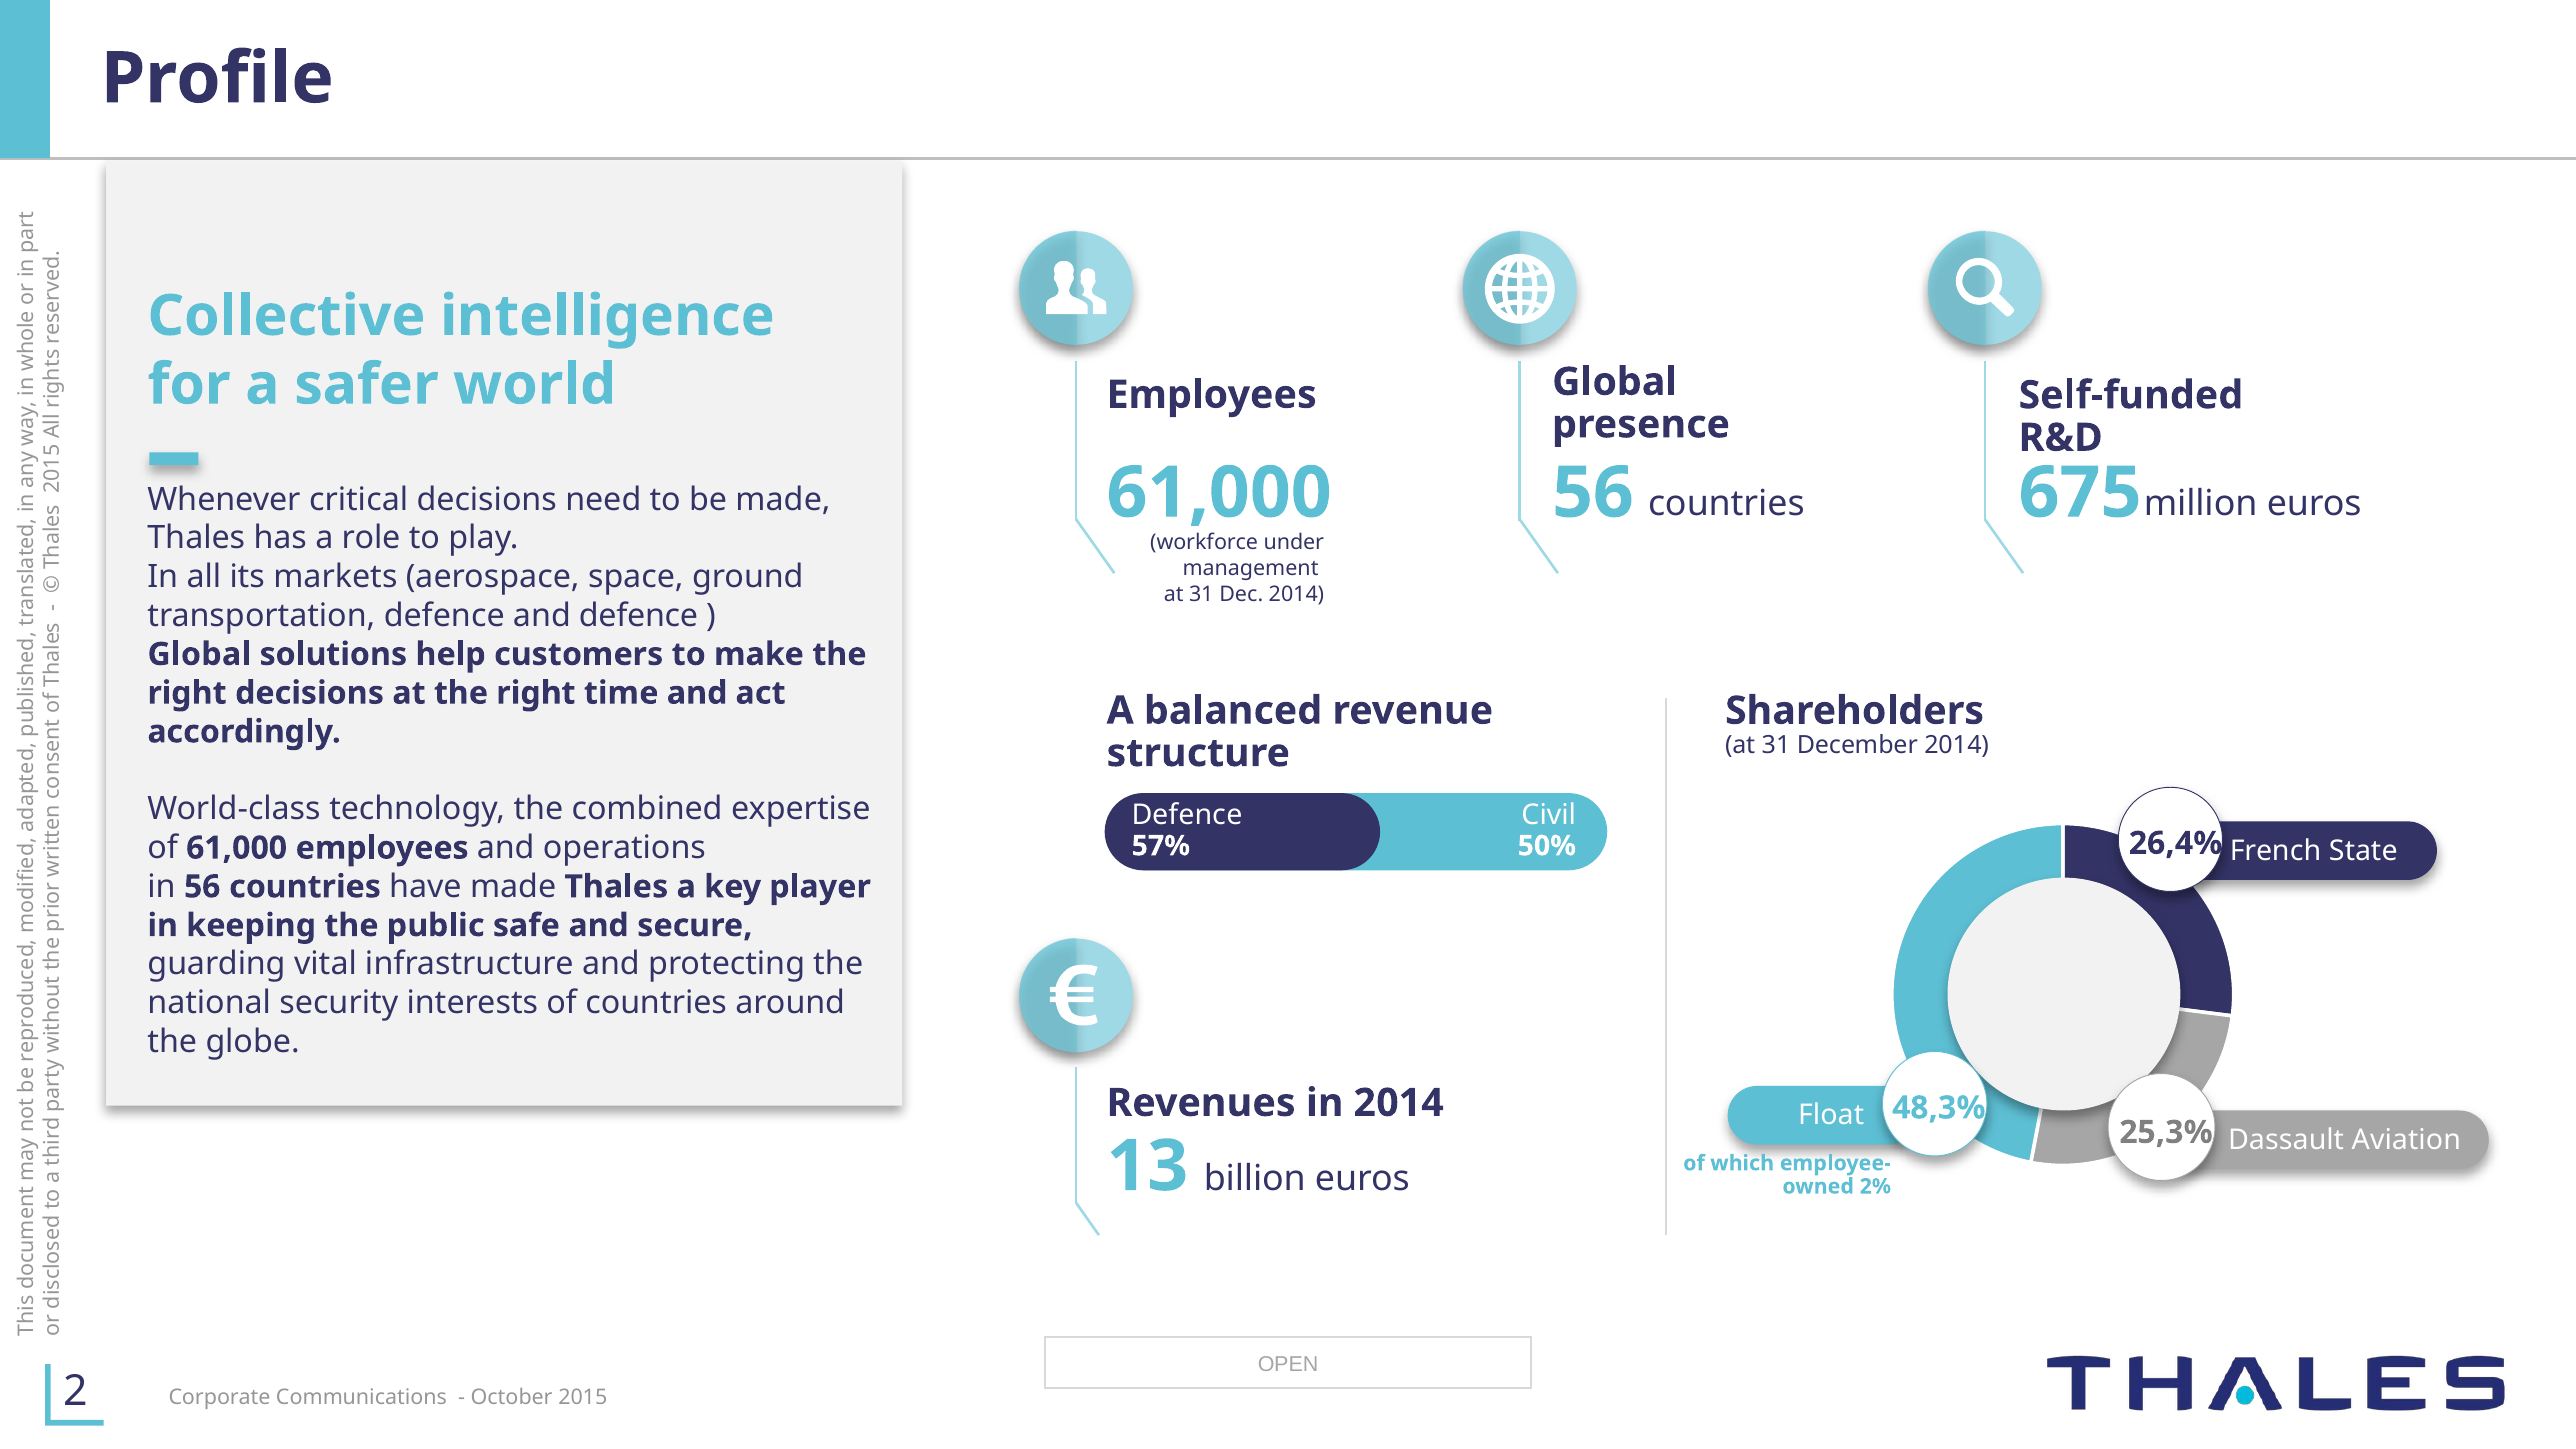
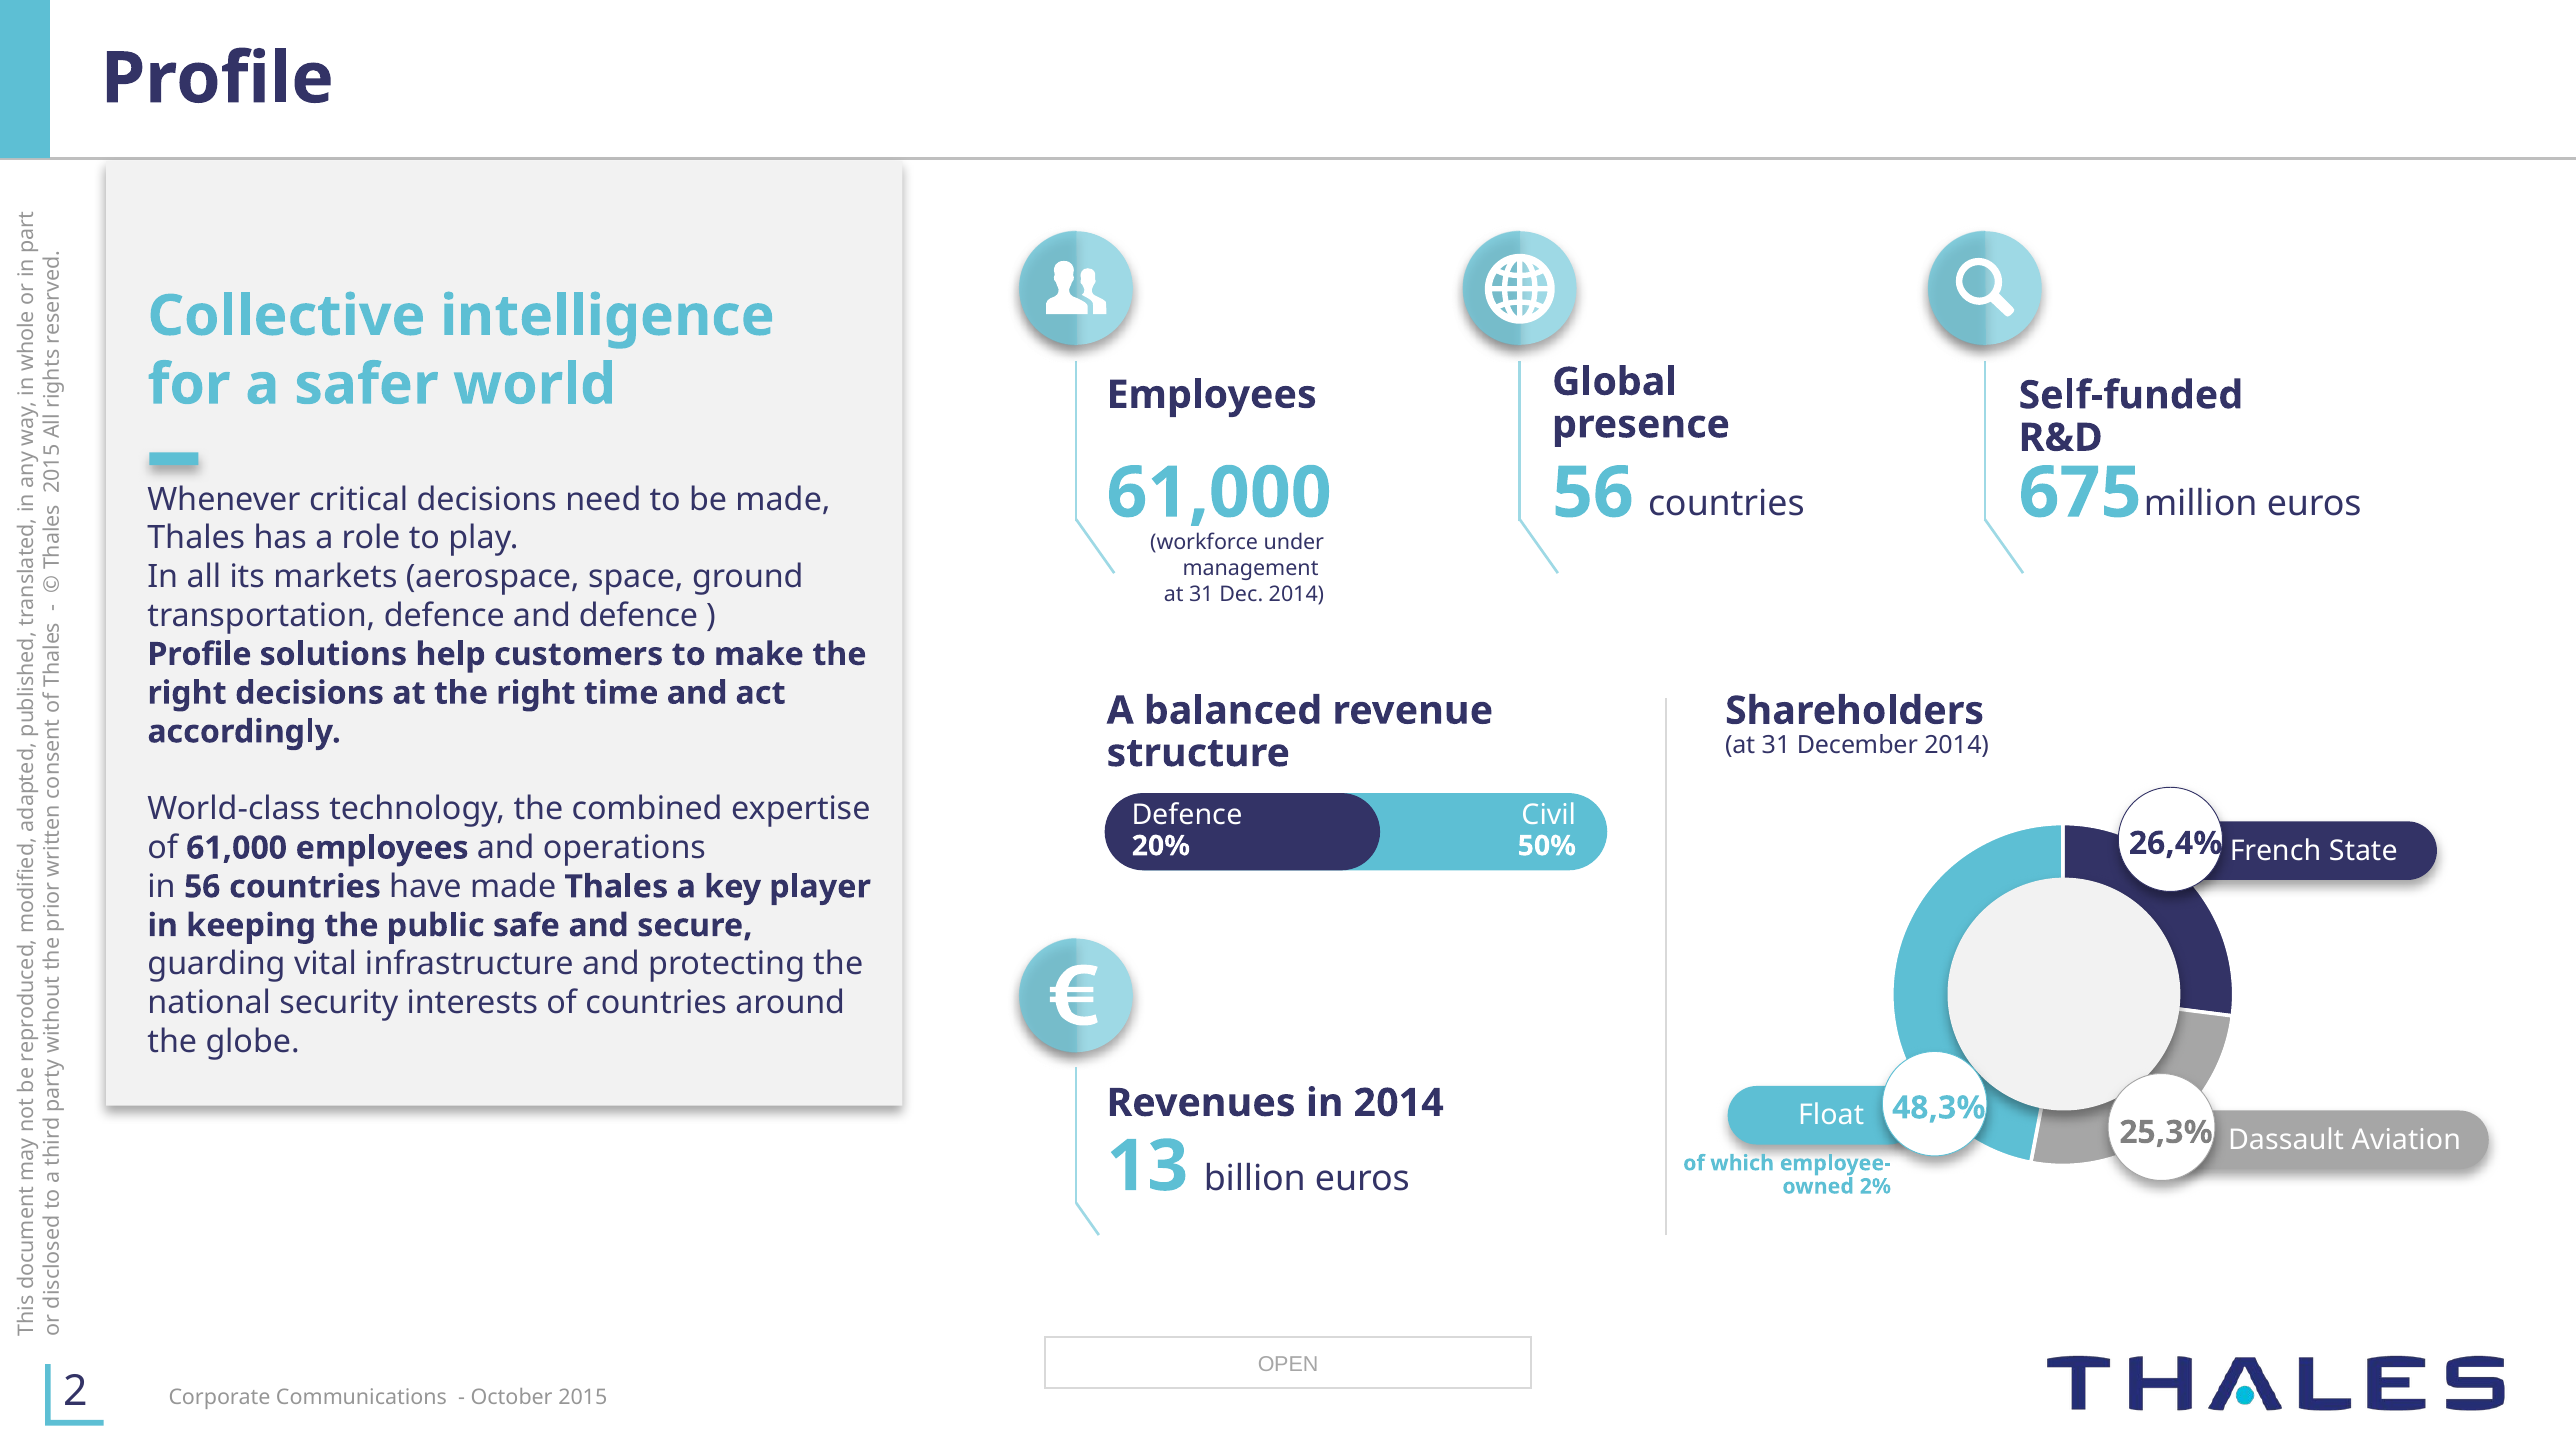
Global at (199, 654): Global -> Profile
57%: 57% -> 20%
